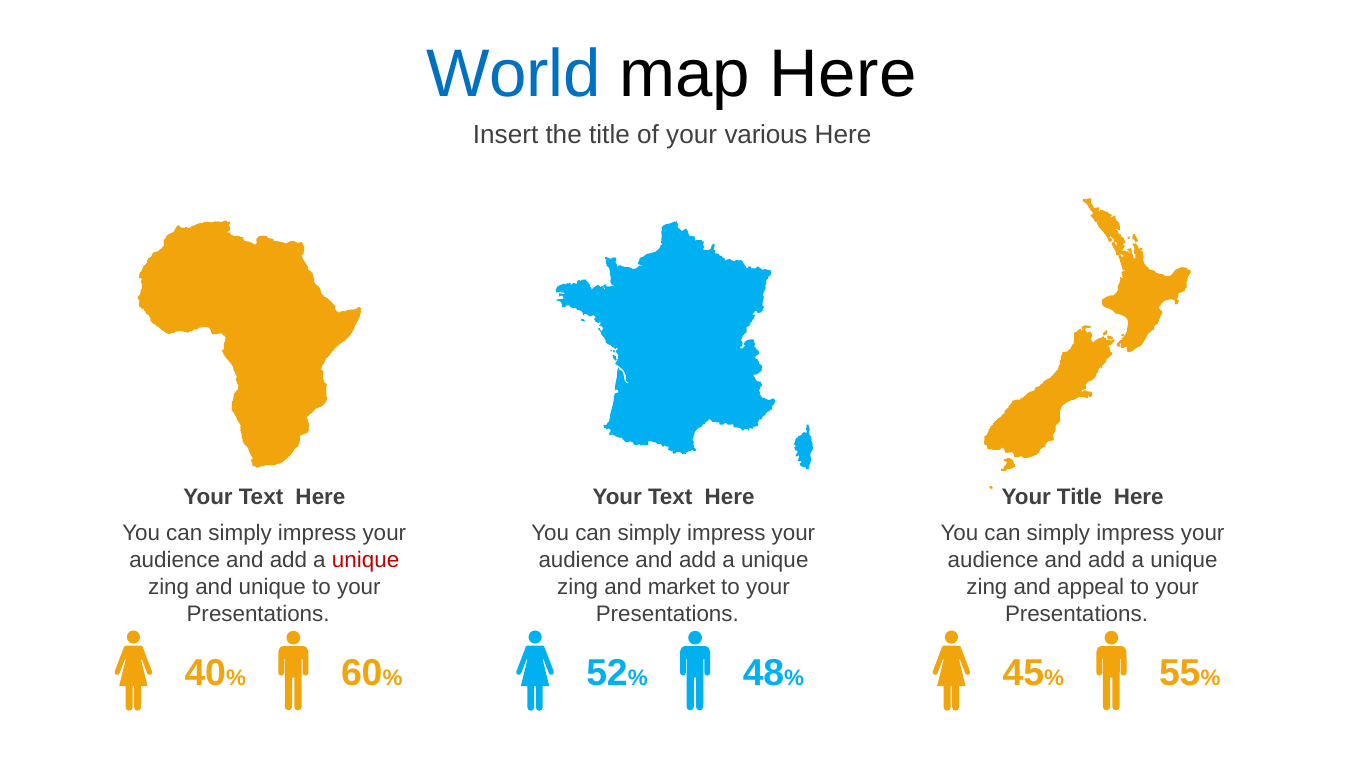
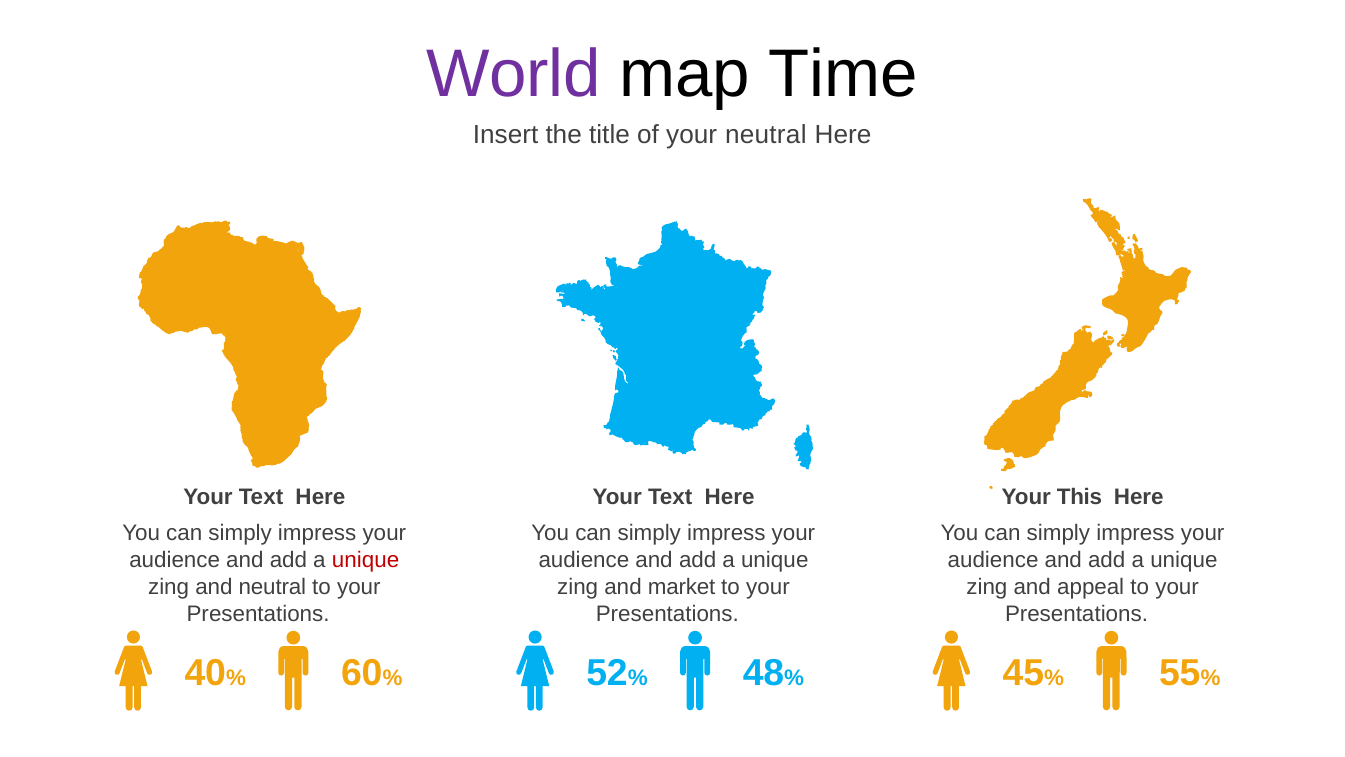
World colour: blue -> purple
map Here: Here -> Time
your various: various -> neutral
Your Title: Title -> This
and unique: unique -> neutral
